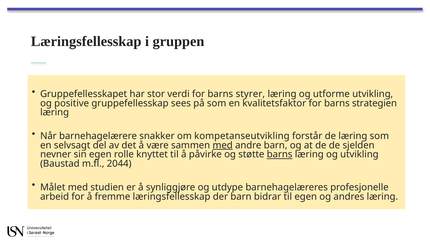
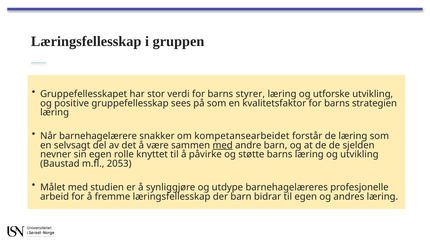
utforme: utforme -> utforske
kompetanseutvikling: kompetanseutvikling -> kompetansearbeidet
barns at (280, 154) underline: present -> none
2044: 2044 -> 2053
